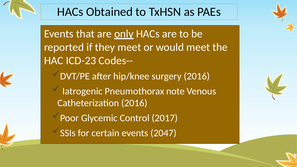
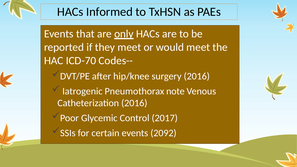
Obtained: Obtained -> Informed
ICD-23: ICD-23 -> ICD-70
2047: 2047 -> 2092
